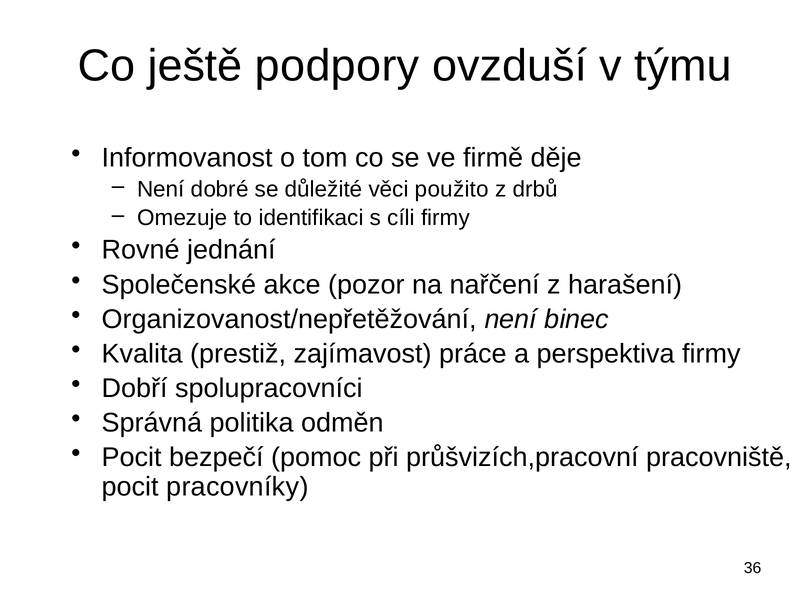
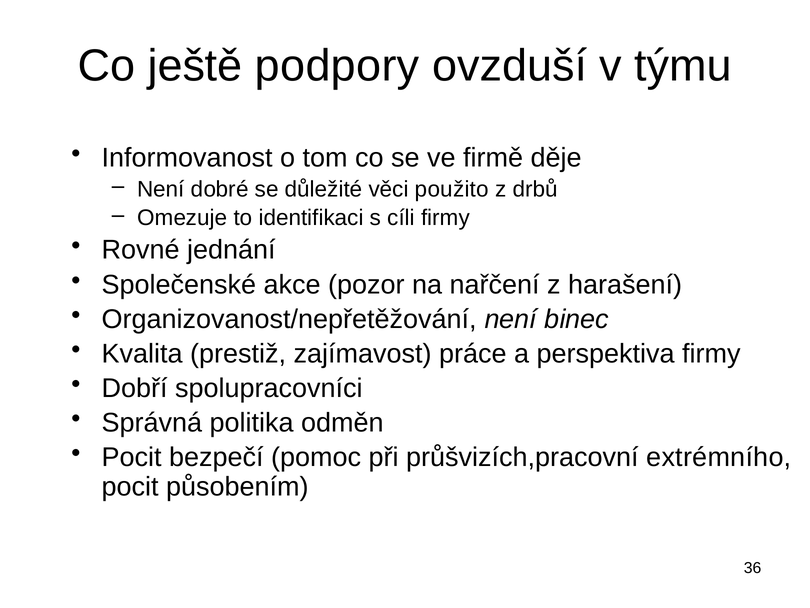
pracovniště: pracovniště -> extrémního
pracovníky: pracovníky -> působením
